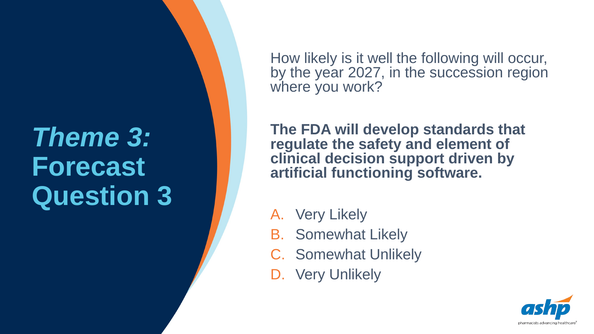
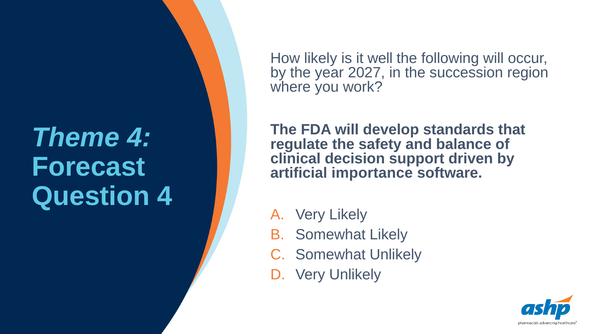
Theme 3: 3 -> 4
element: element -> balance
functioning: functioning -> importance
Question 3: 3 -> 4
